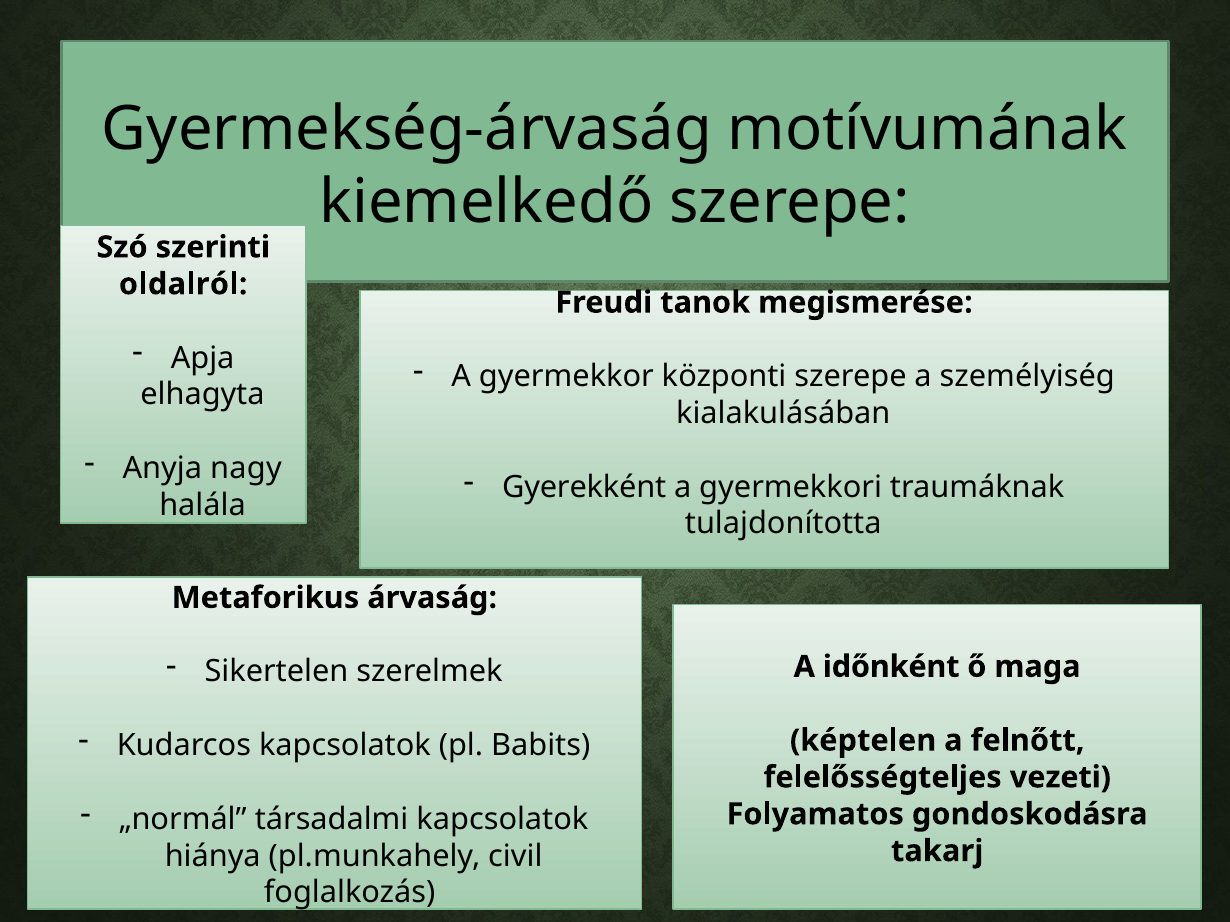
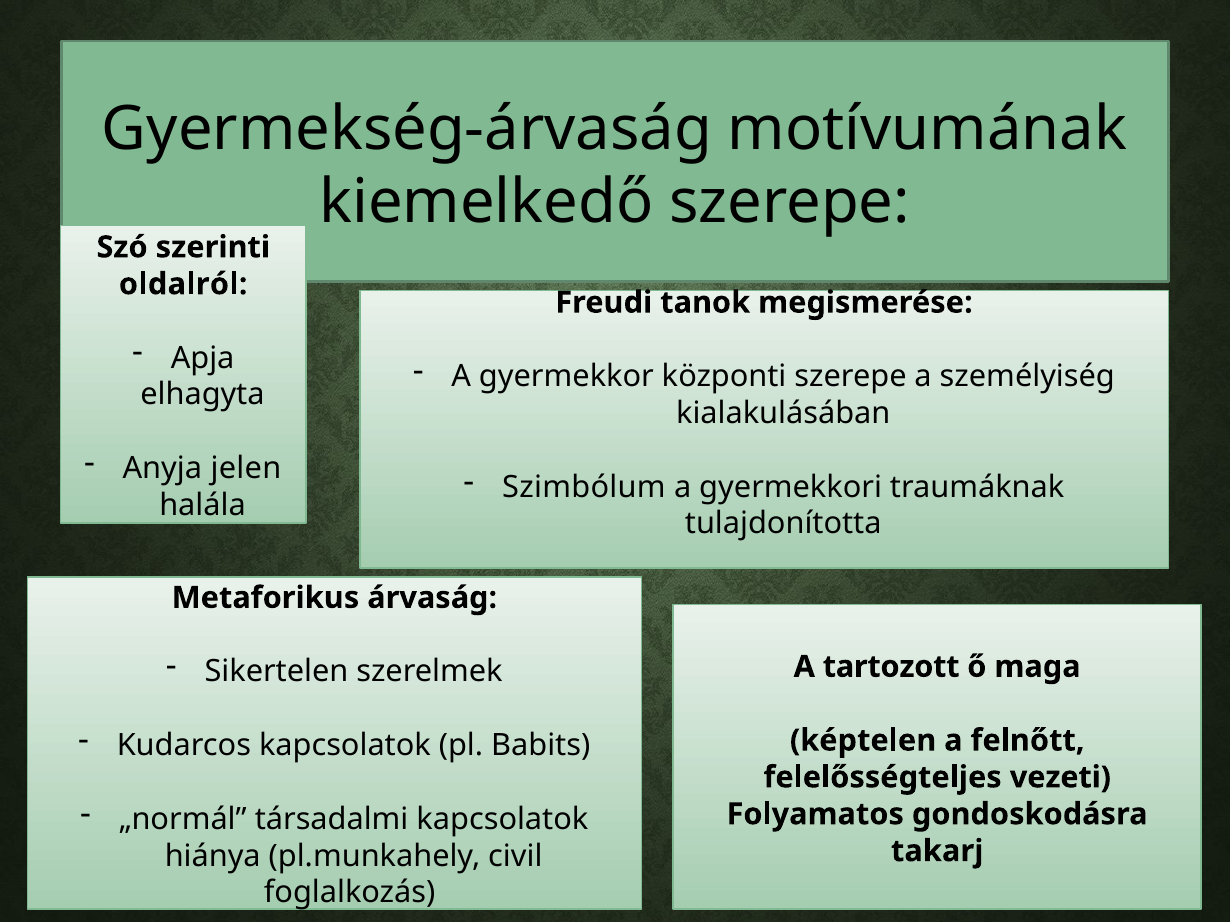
nagy: nagy -> jelen
Gyerekként: Gyerekként -> Szimbólum
időnként: időnként -> tartozott
